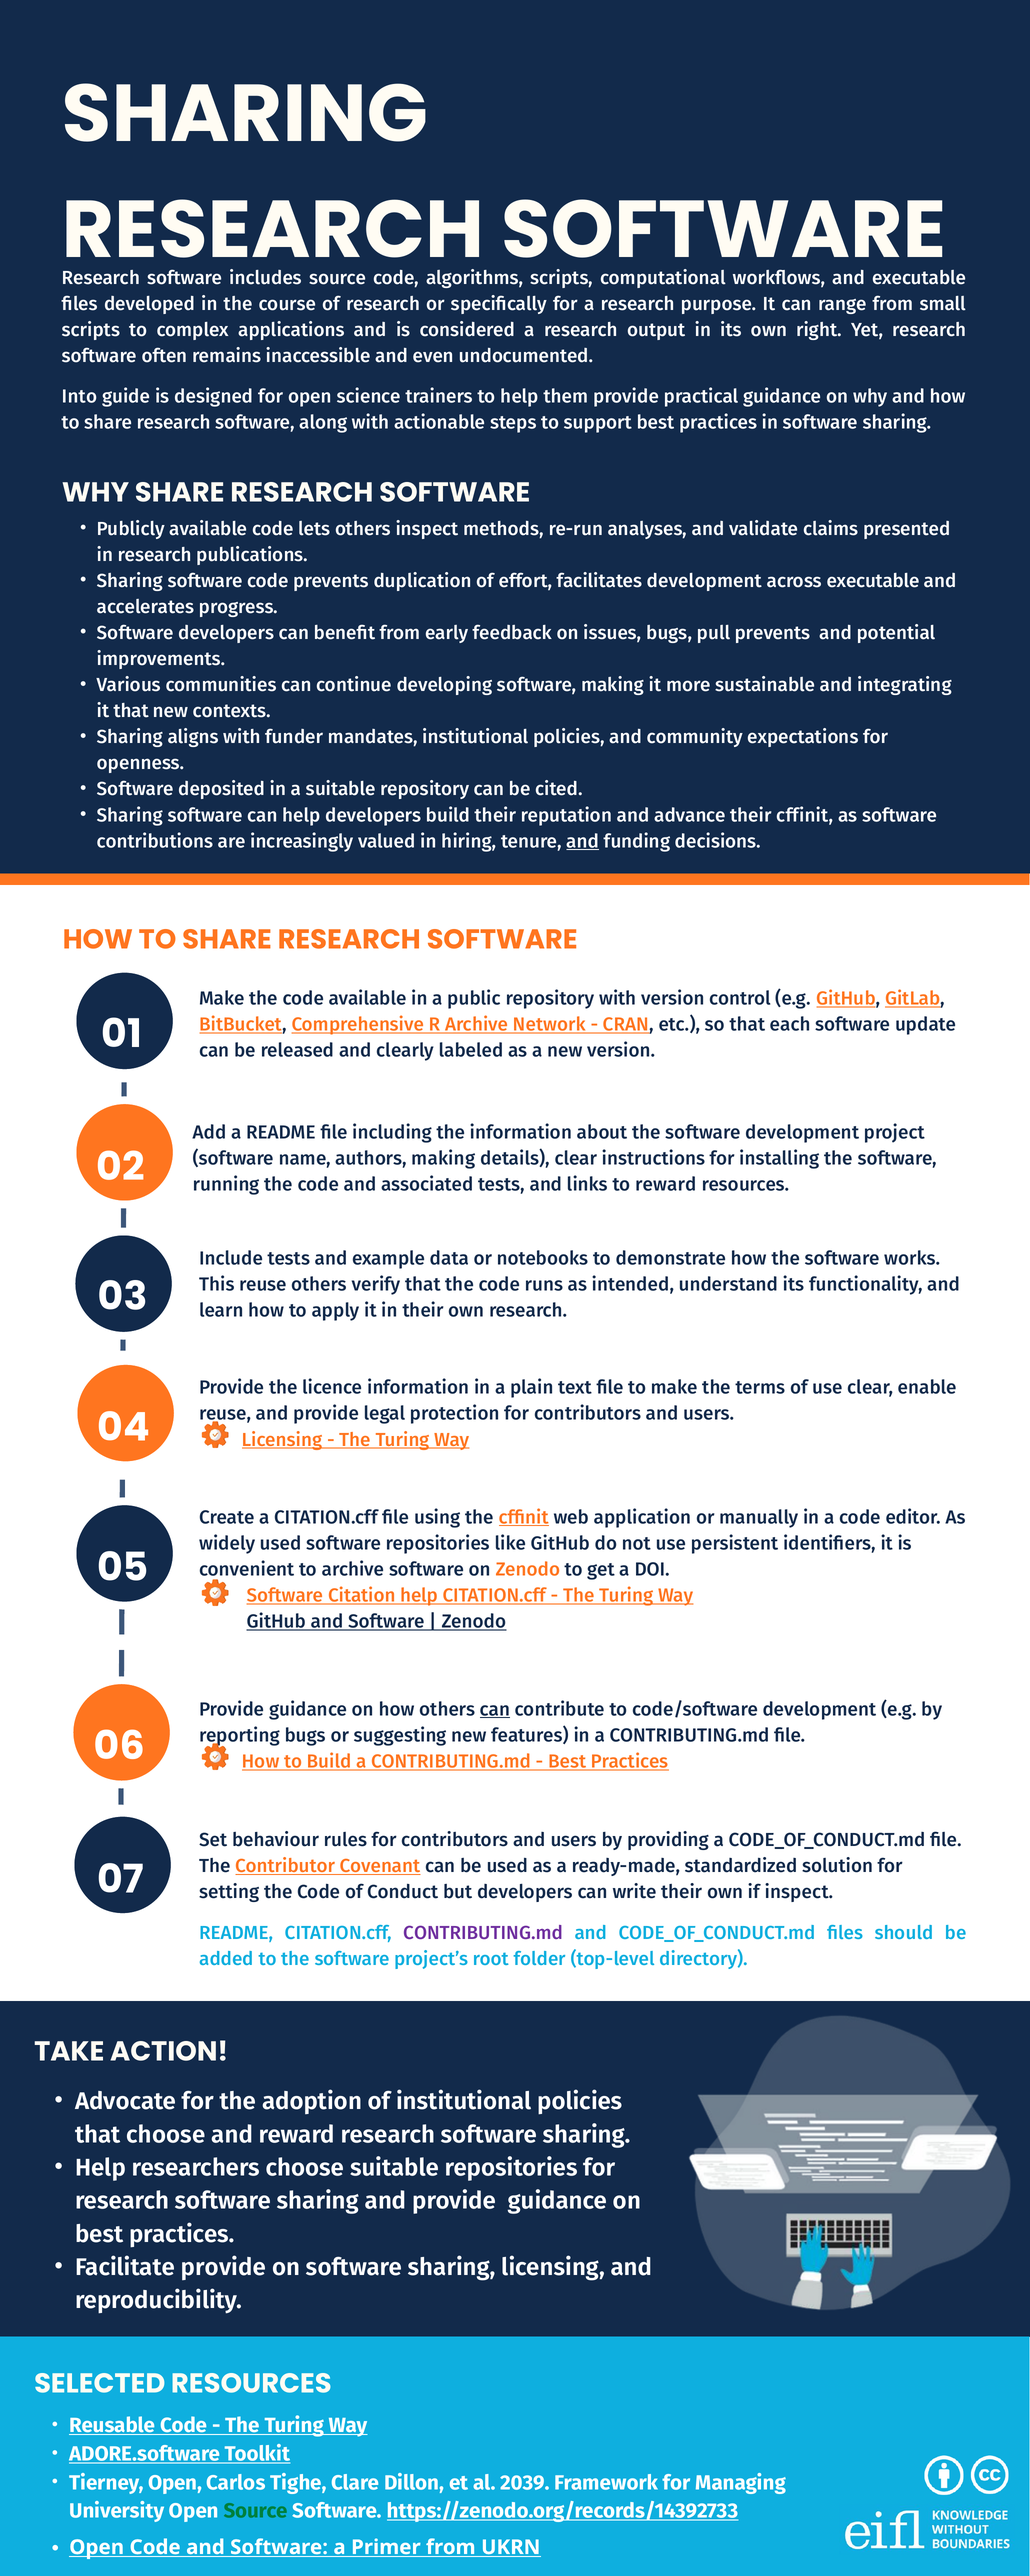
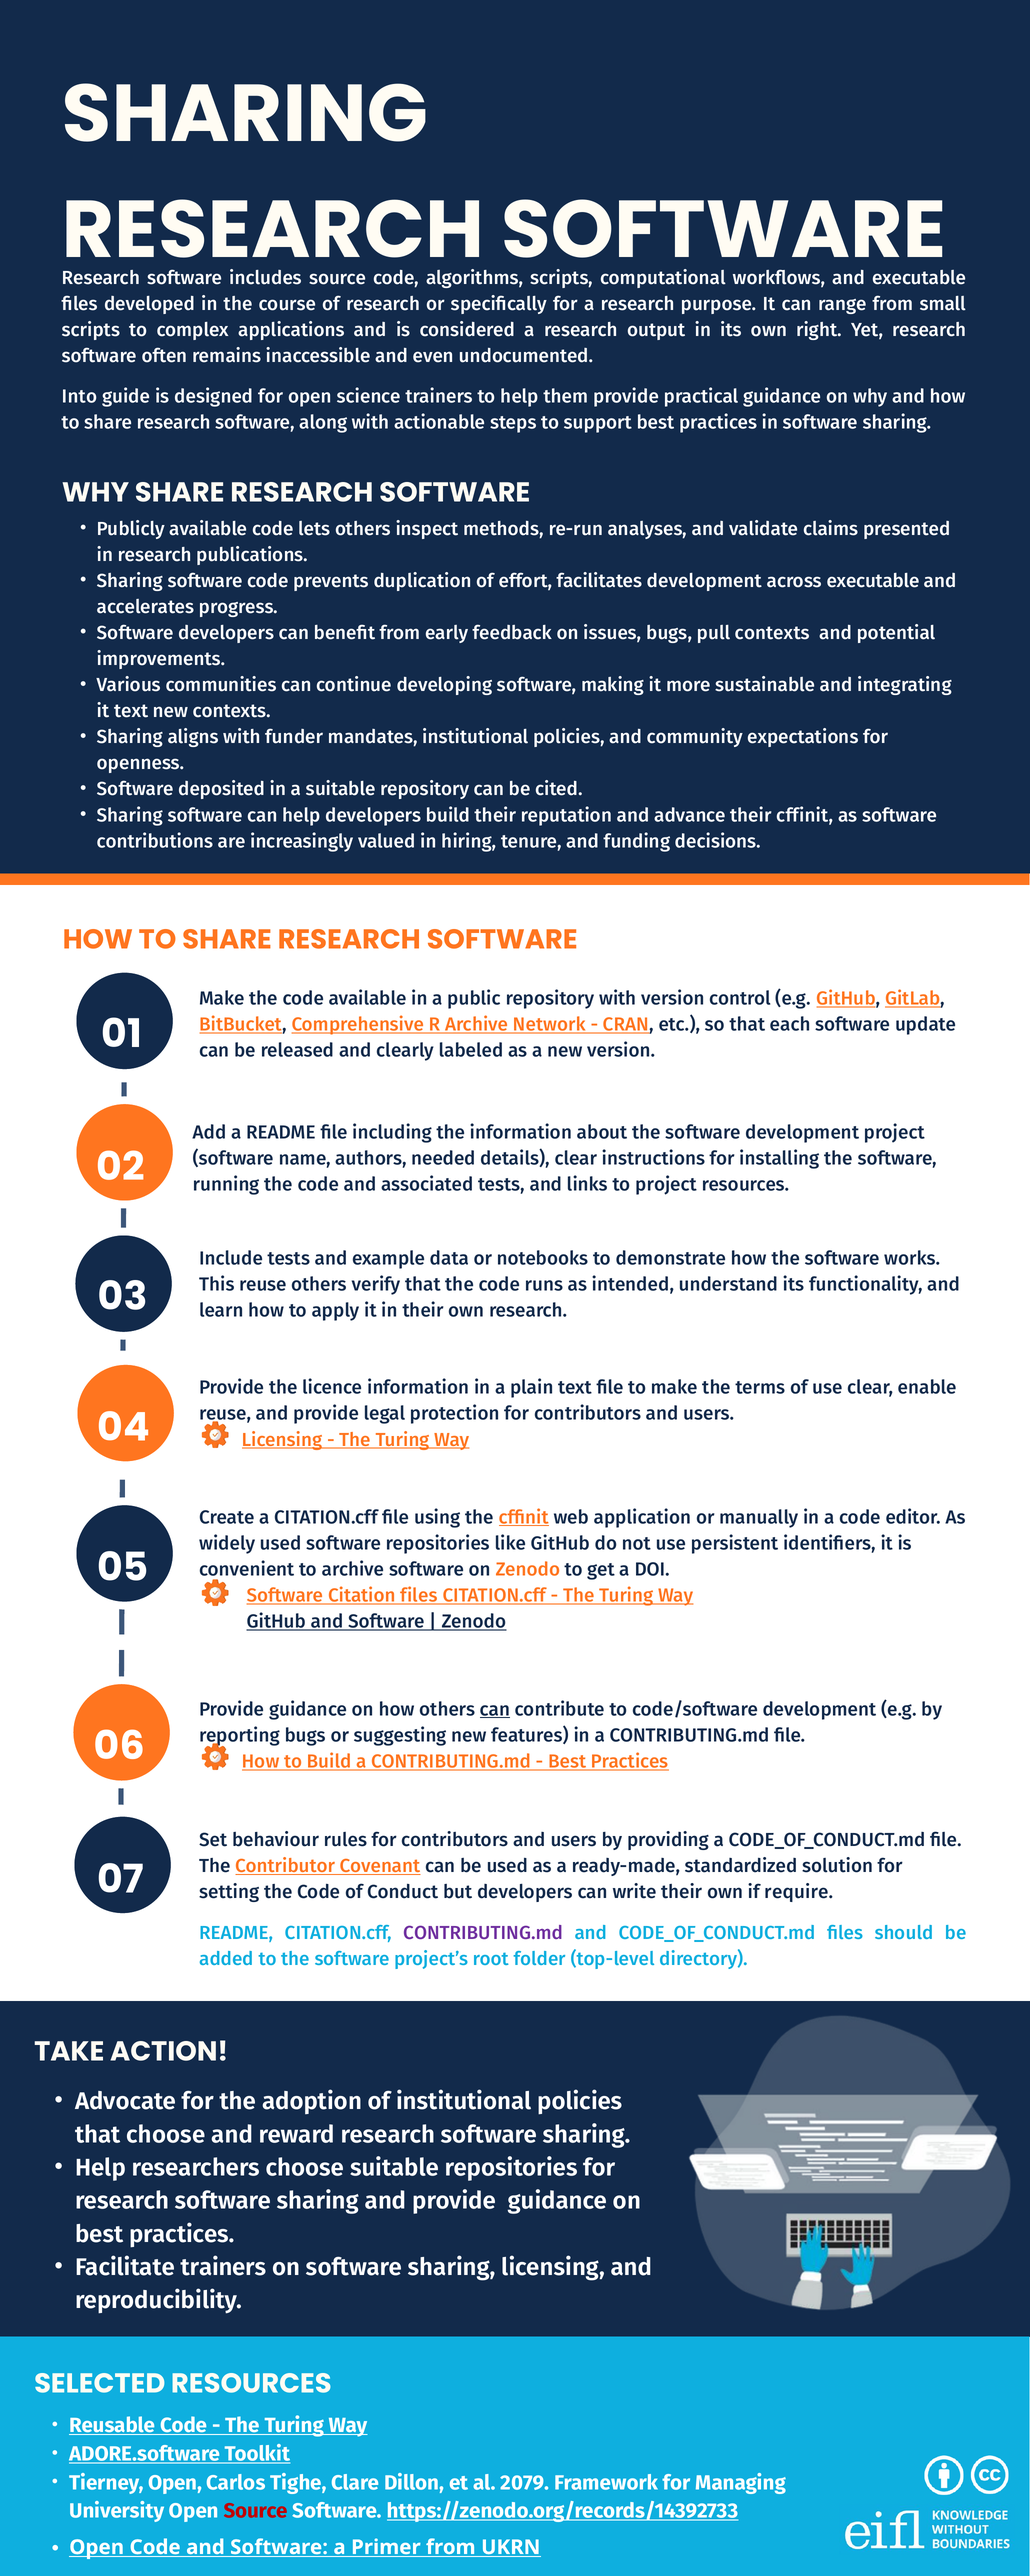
pull prevents: prevents -> contexts
it that: that -> text
and at (583, 841) underline: present -> none
authors making: making -> needed
to reward: reward -> project
Citation help: help -> files
if inspect: inspect -> require
Facilitate provide: provide -> trainers
2039: 2039 -> 2079
Source at (256, 2510) colour: green -> red
